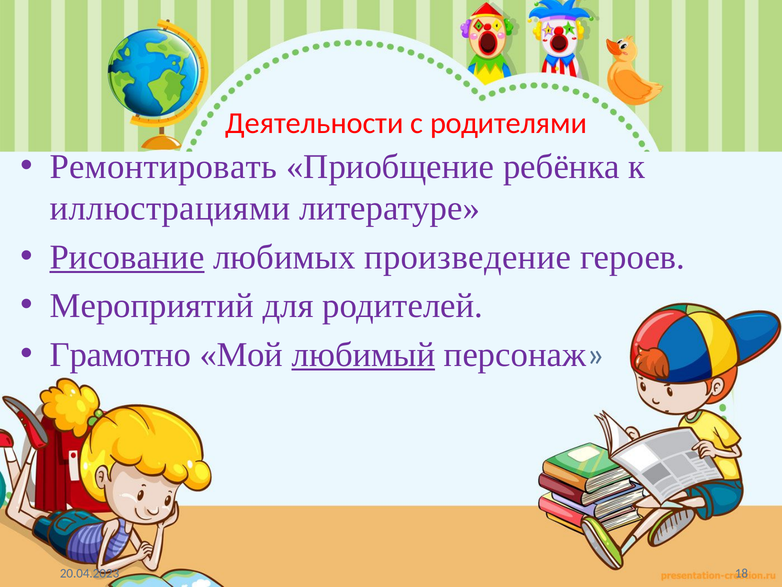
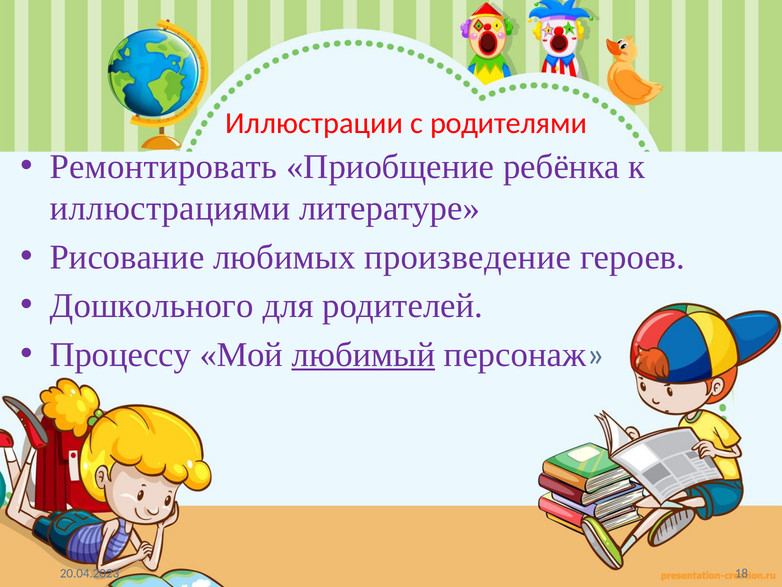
Деятельности: Деятельности -> Иллюстрации
Рисование underline: present -> none
Мероприятий: Мероприятий -> Дошкольного
Грамотно: Грамотно -> Процессу
